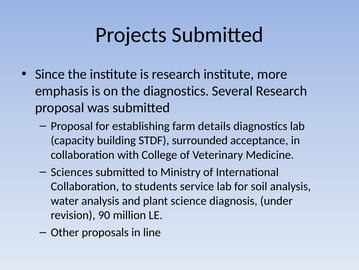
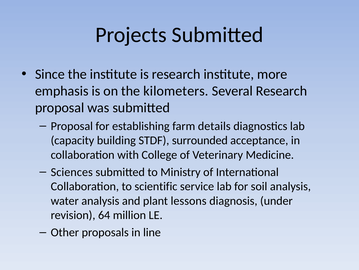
the diagnostics: diagnostics -> kilometers
students: students -> scientific
science: science -> lessons
90: 90 -> 64
